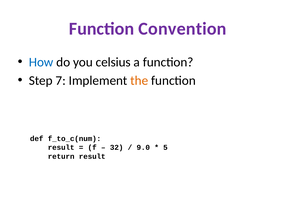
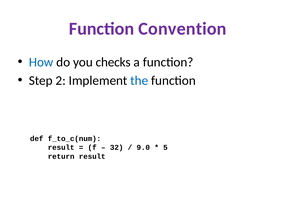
celsius: celsius -> checks
7: 7 -> 2
the colour: orange -> blue
